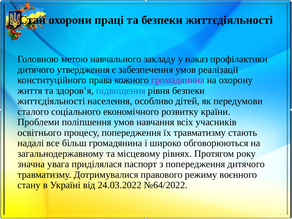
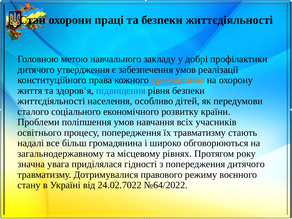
наказ: наказ -> добрі
громадянина at (178, 80) colour: purple -> orange
паспорт: паспорт -> гідності
24.03.2022: 24.03.2022 -> 24.02.7022
